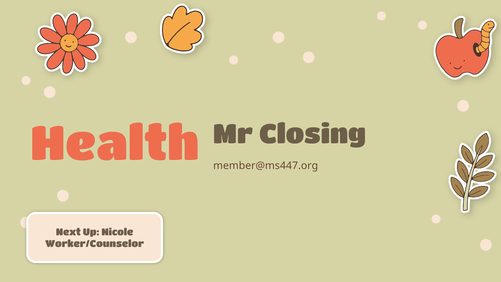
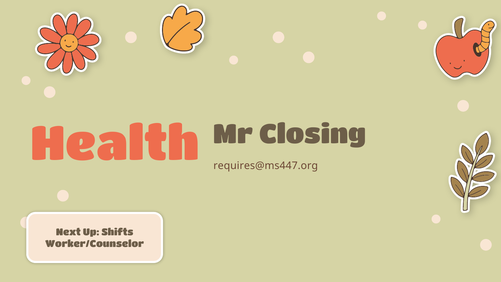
member@ms447.org: member@ms447.org -> requires@ms447.org
Nicole: Nicole -> Shifts
